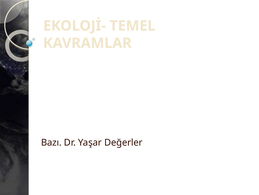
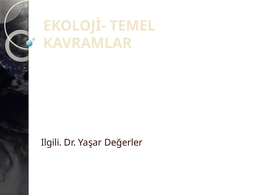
Bazı: Bazı -> Ilgili
